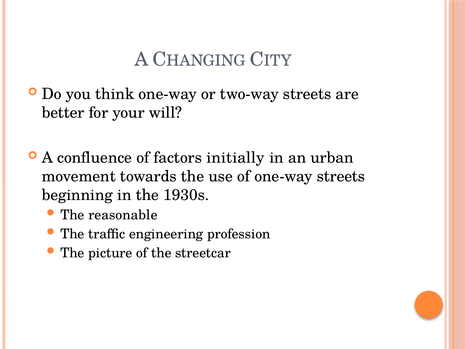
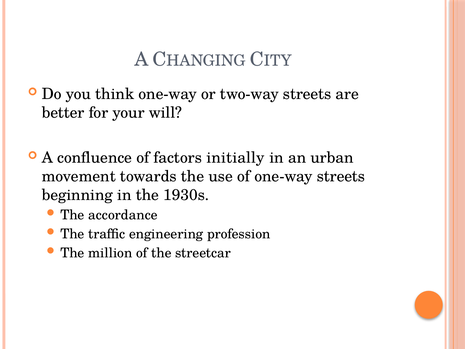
reasonable: reasonable -> accordance
picture: picture -> million
